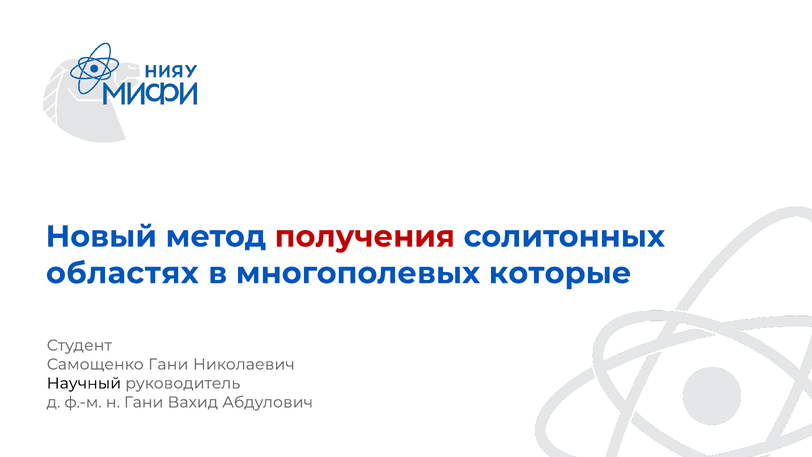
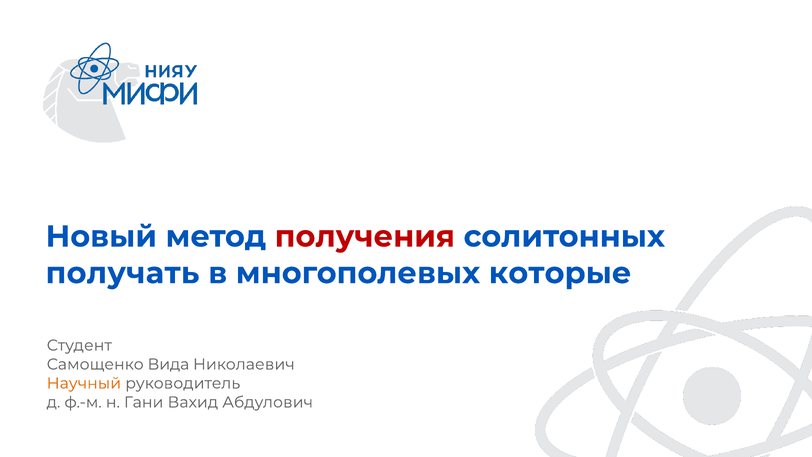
областях: областях -> получать
Самощенко Гани: Гани -> Вида
Научный colour: black -> orange
